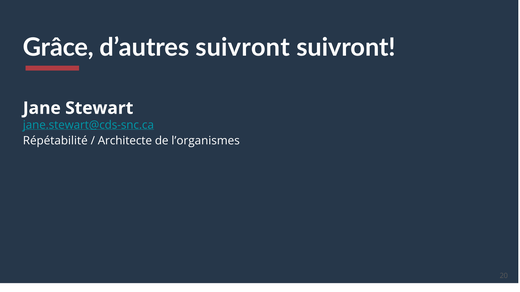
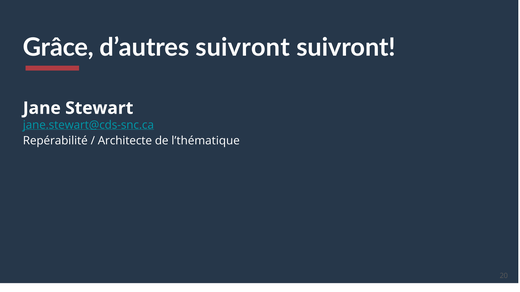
Répétabilité: Répétabilité -> Repérabilité
l’organismes: l’organismes -> l’thématique
